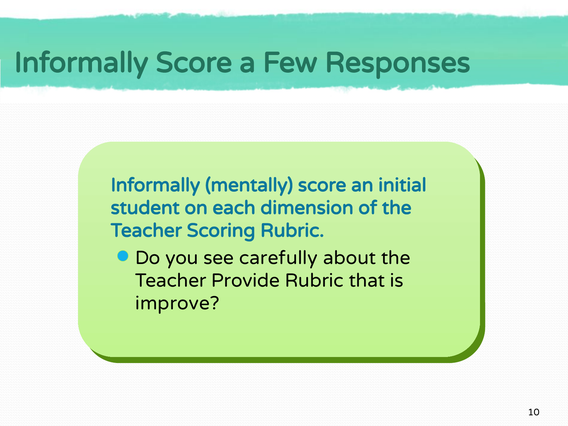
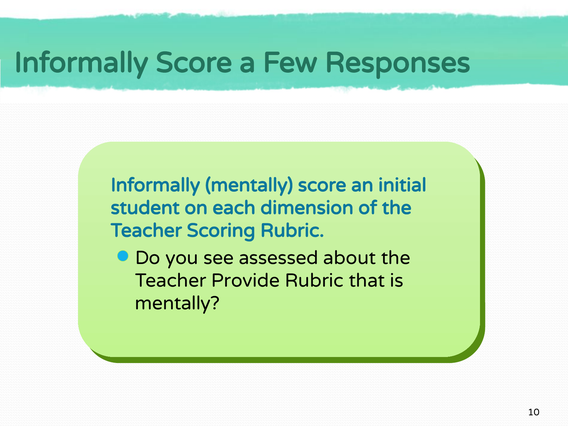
carefully: carefully -> assessed
improve at (177, 303): improve -> mentally
